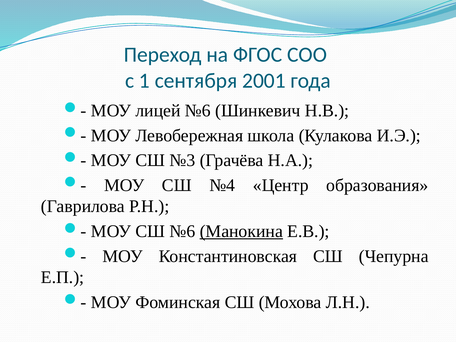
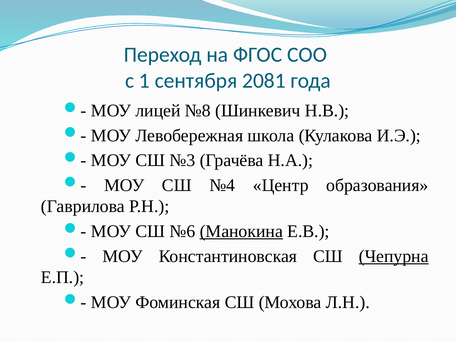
2001: 2001 -> 2081
лицей №6: №6 -> №8
Чепурна underline: none -> present
